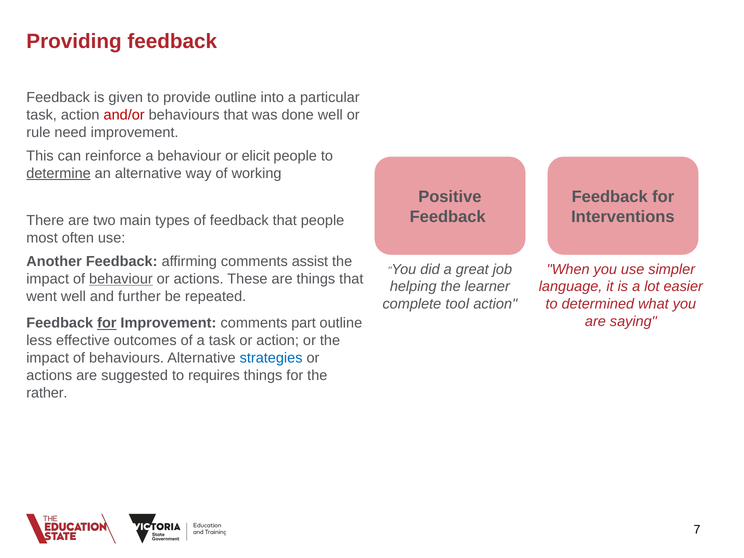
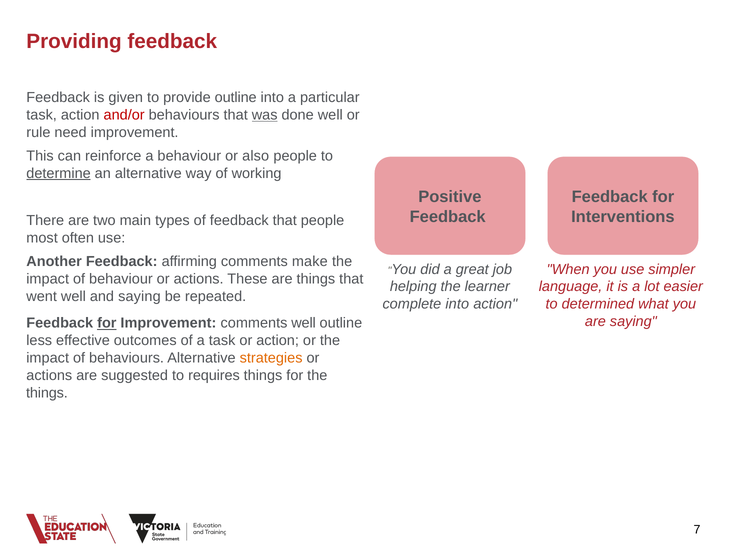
was underline: none -> present
elicit: elicit -> also
assist: assist -> make
behaviour at (121, 279) underline: present -> none
and further: further -> saying
complete tool: tool -> into
comments part: part -> well
strategies colour: blue -> orange
rather at (47, 393): rather -> things
